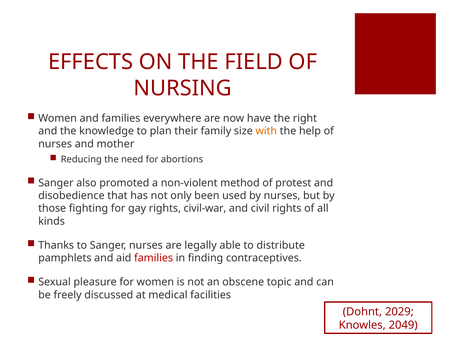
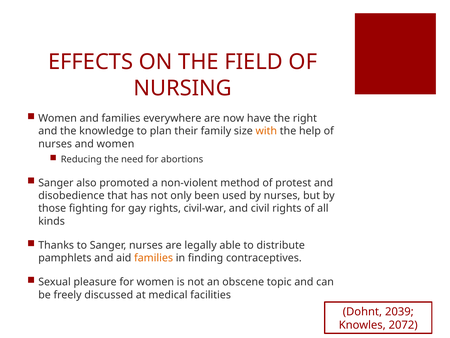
and mother: mother -> women
families at (154, 258) colour: red -> orange
2029: 2029 -> 2039
2049: 2049 -> 2072
